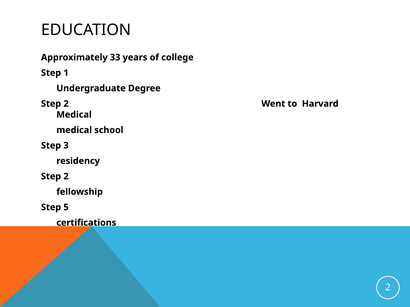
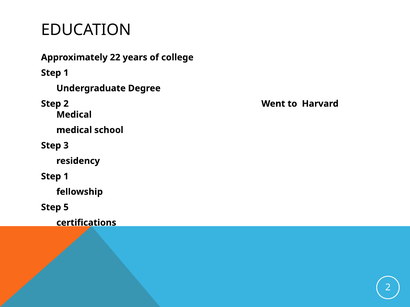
33: 33 -> 22
2 at (66, 177): 2 -> 1
